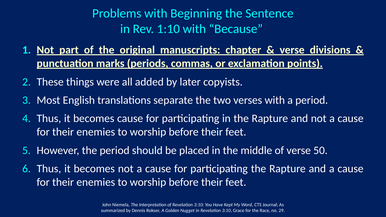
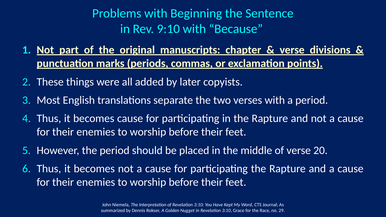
1:10: 1:10 -> 9:10
50: 50 -> 20
